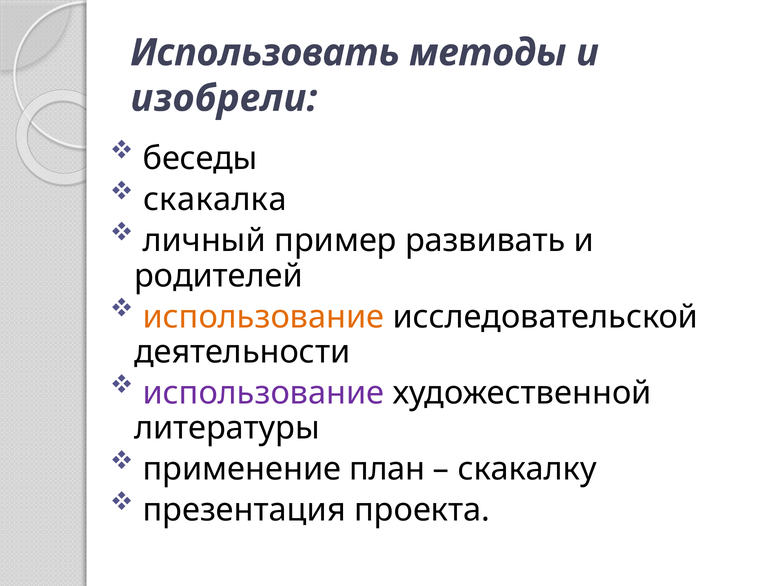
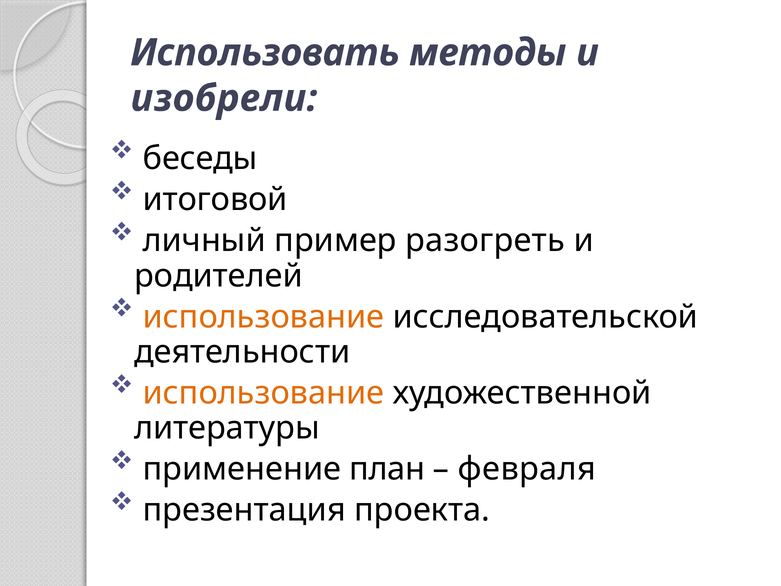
скакалка: скакалка -> итоговой
развивать: развивать -> разогреть
использование at (264, 393) colour: purple -> orange
скакалку: скакалку -> февраля
